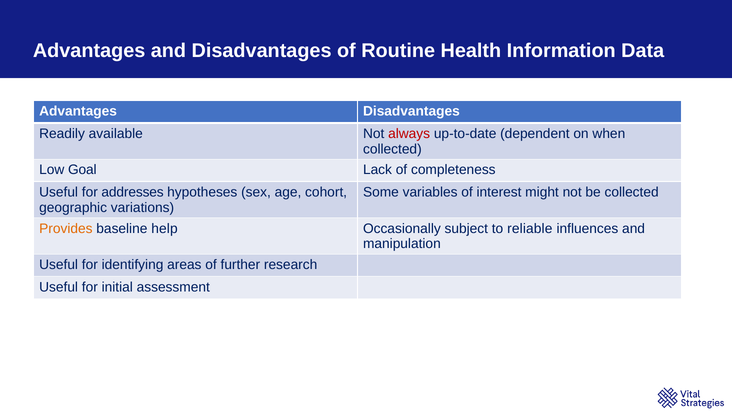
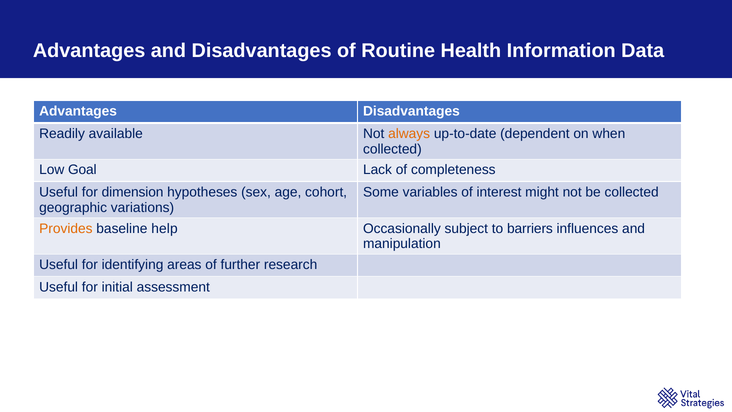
always colour: red -> orange
addresses: addresses -> dimension
reliable: reliable -> barriers
